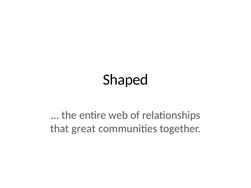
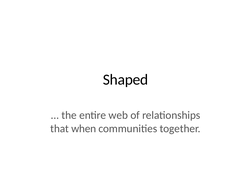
great: great -> when
